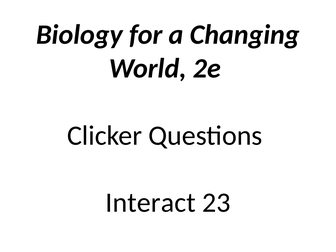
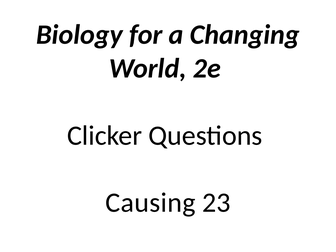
Interact: Interact -> Causing
